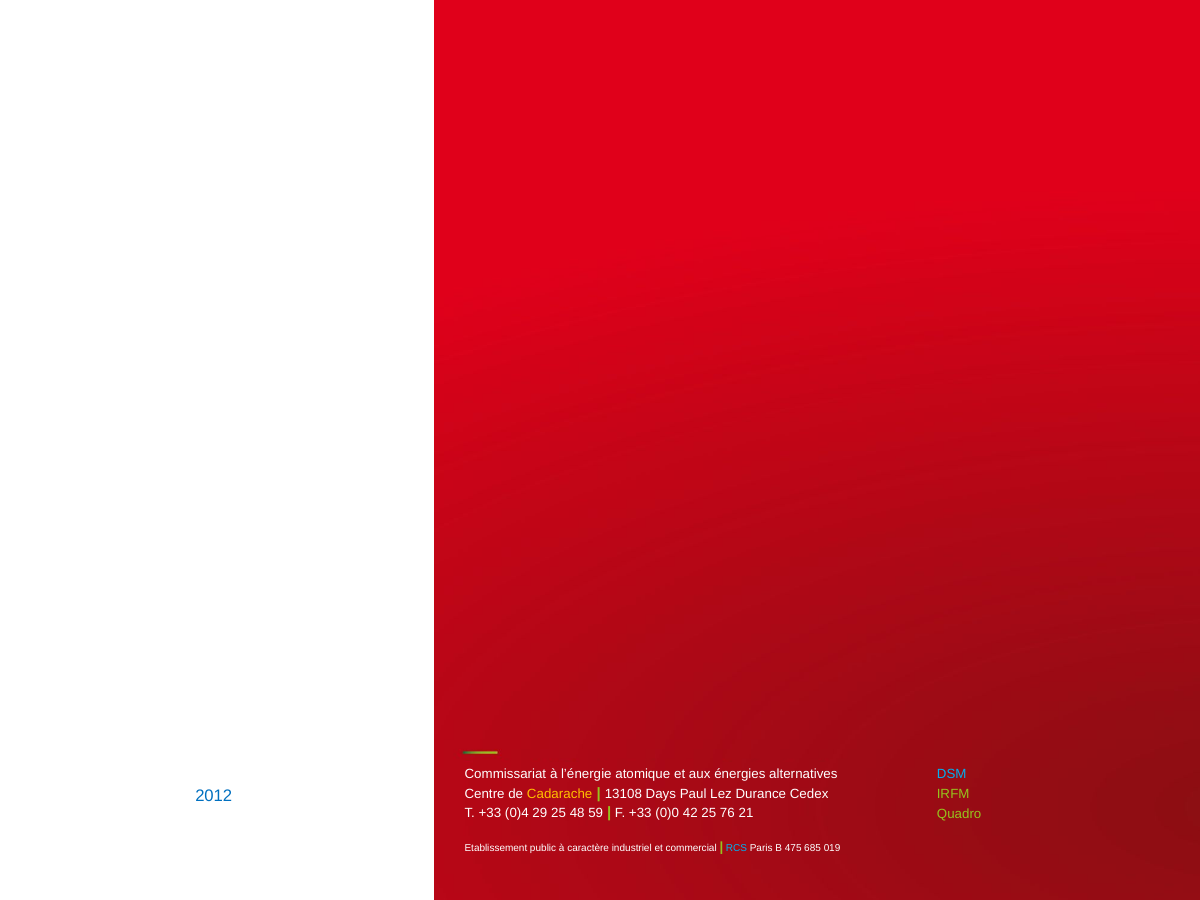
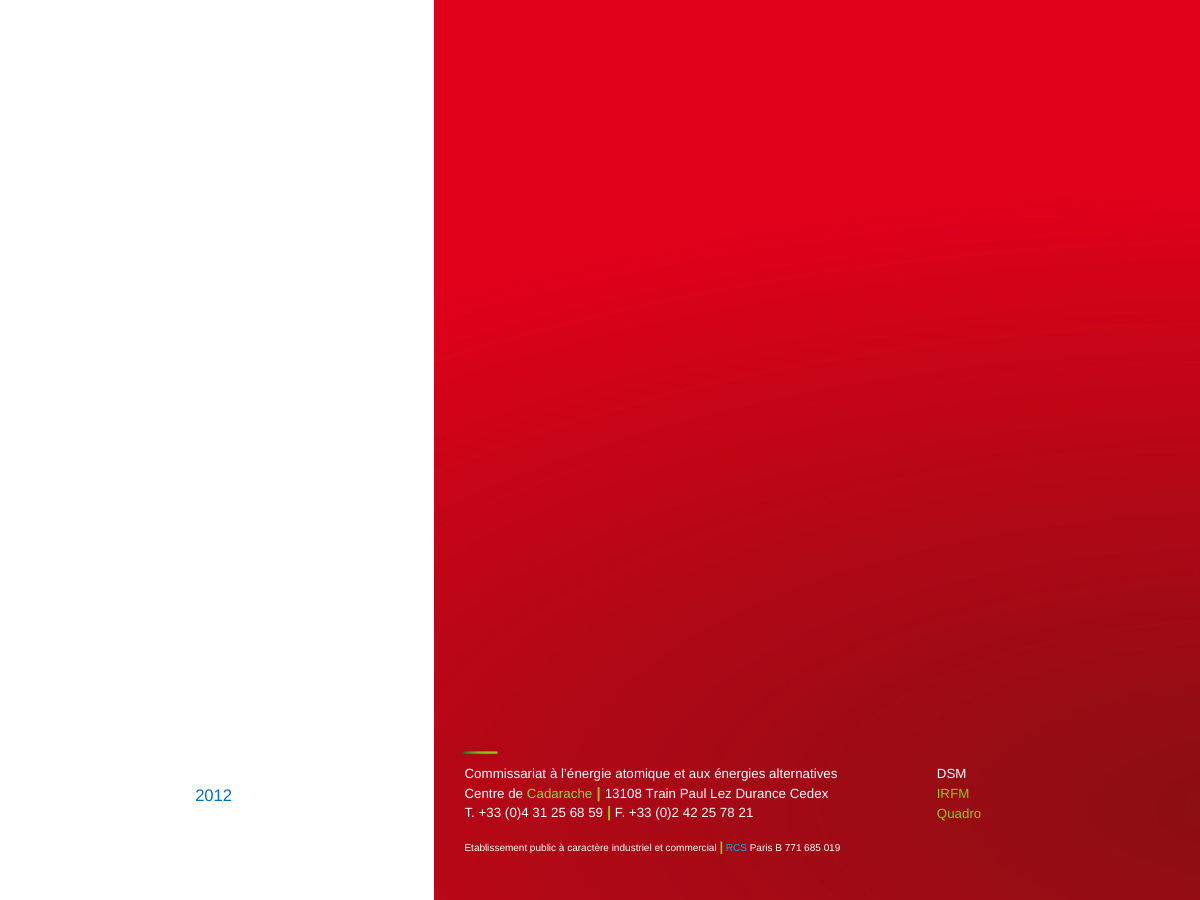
DSM colour: light blue -> white
Cadarache colour: yellow -> light green
Days: Days -> Train
29: 29 -> 31
48: 48 -> 68
0)0: 0)0 -> 0)2
76: 76 -> 78
475: 475 -> 771
